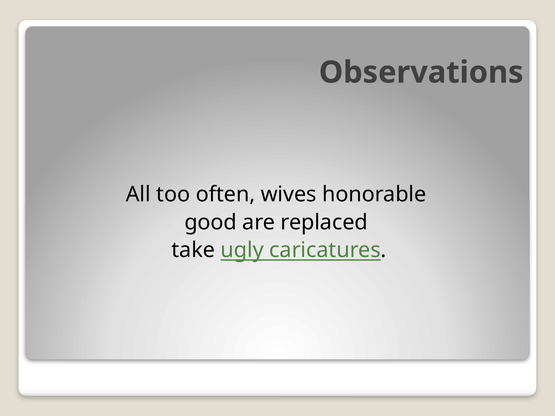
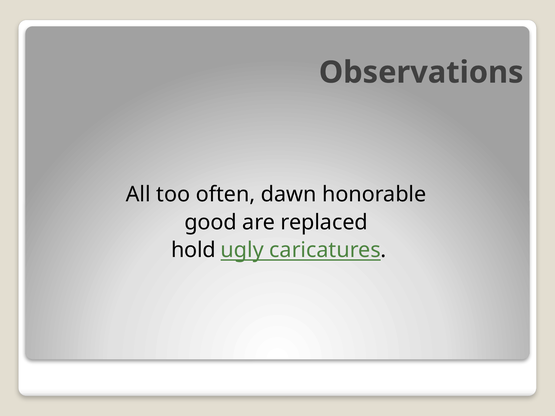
wives: wives -> dawn
take: take -> hold
